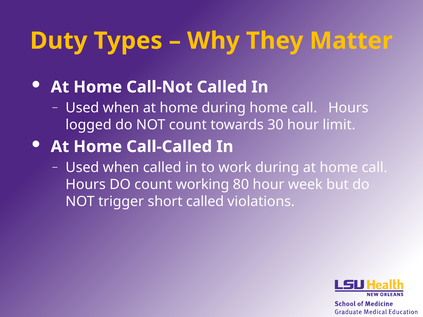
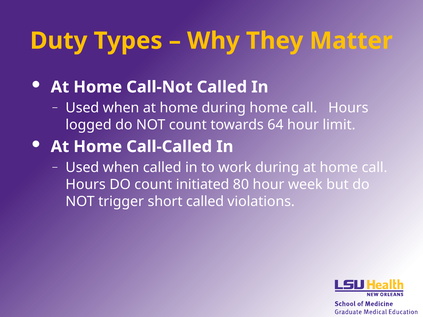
30: 30 -> 64
working: working -> initiated
